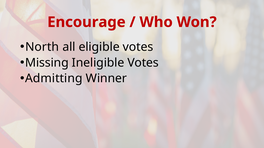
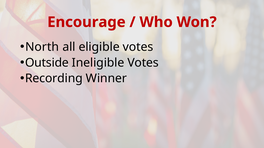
Missing: Missing -> Outside
Admitting: Admitting -> Recording
